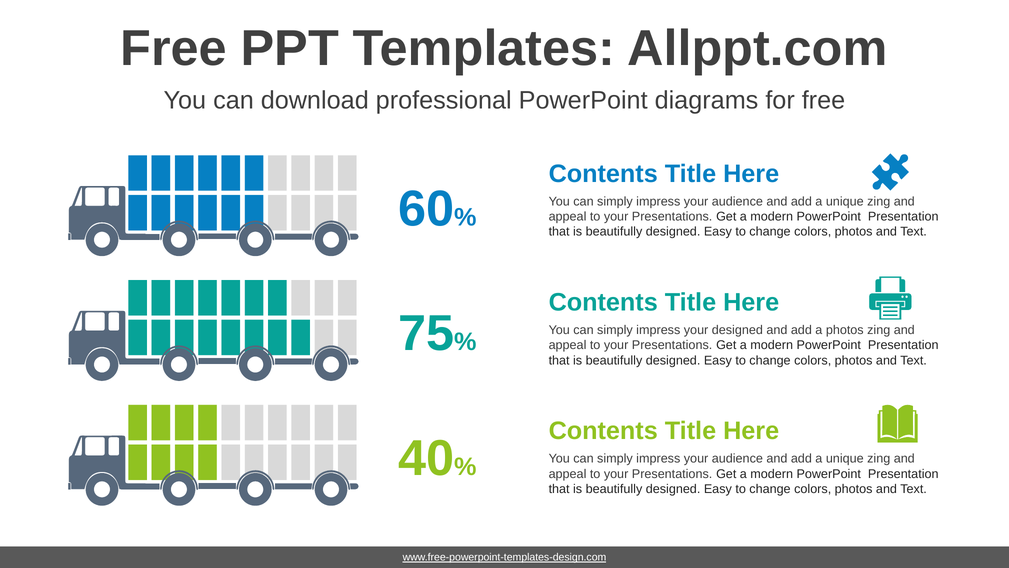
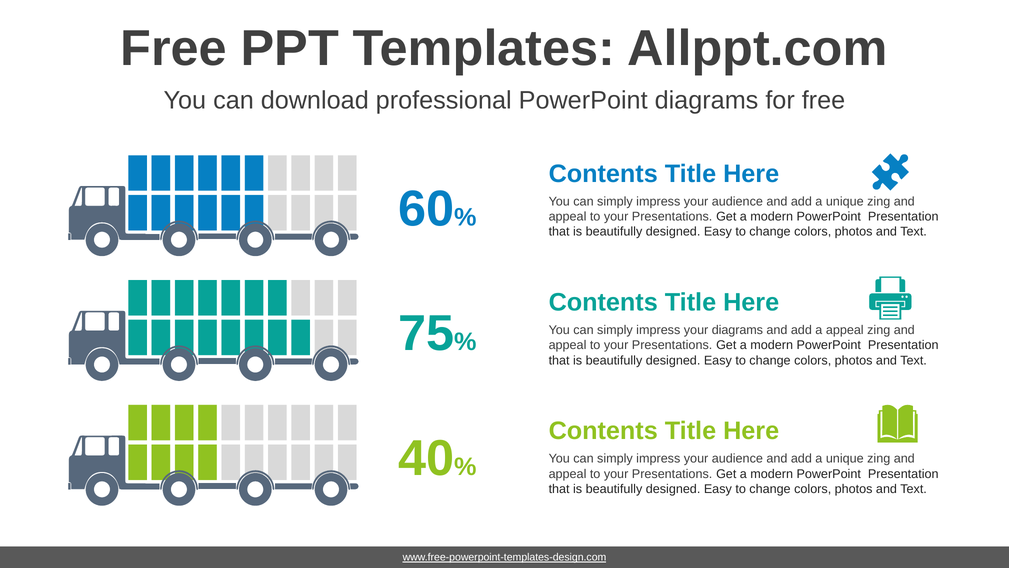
your designed: designed -> diagrams
a photos: photos -> appeal
